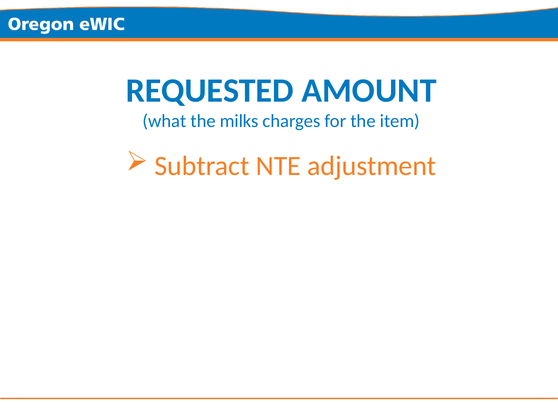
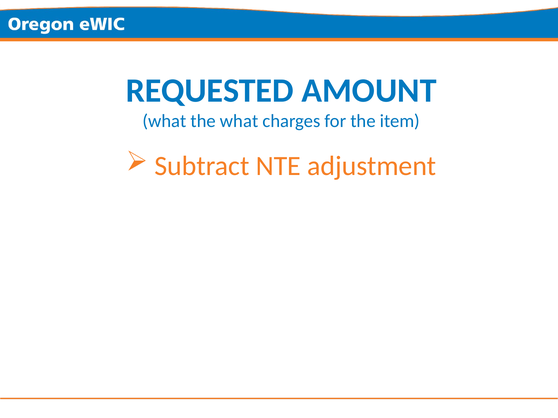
the milks: milks -> what
